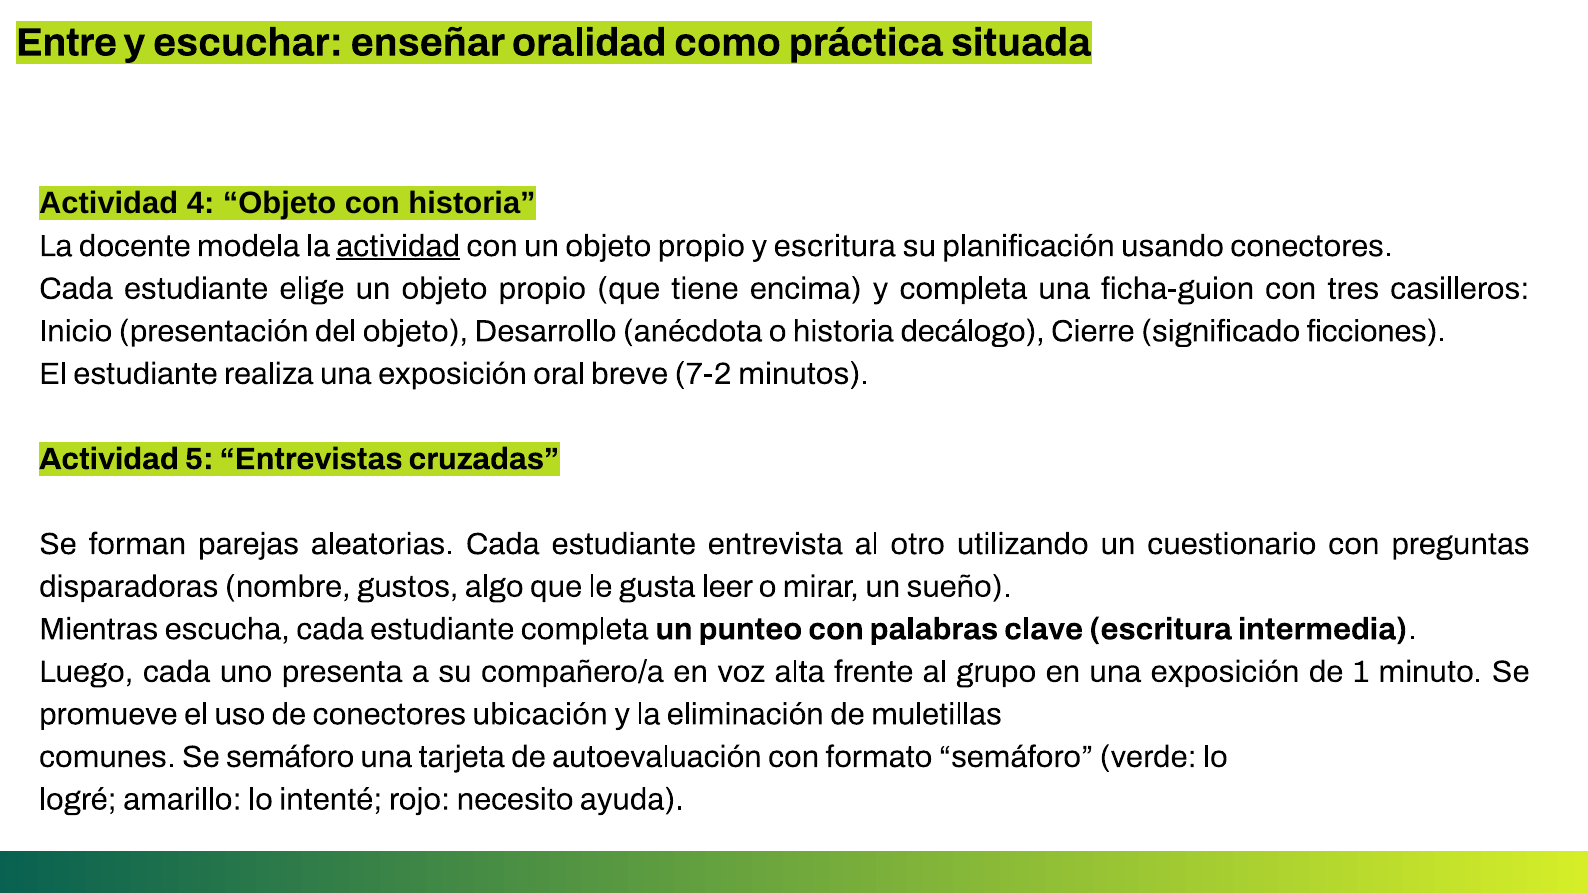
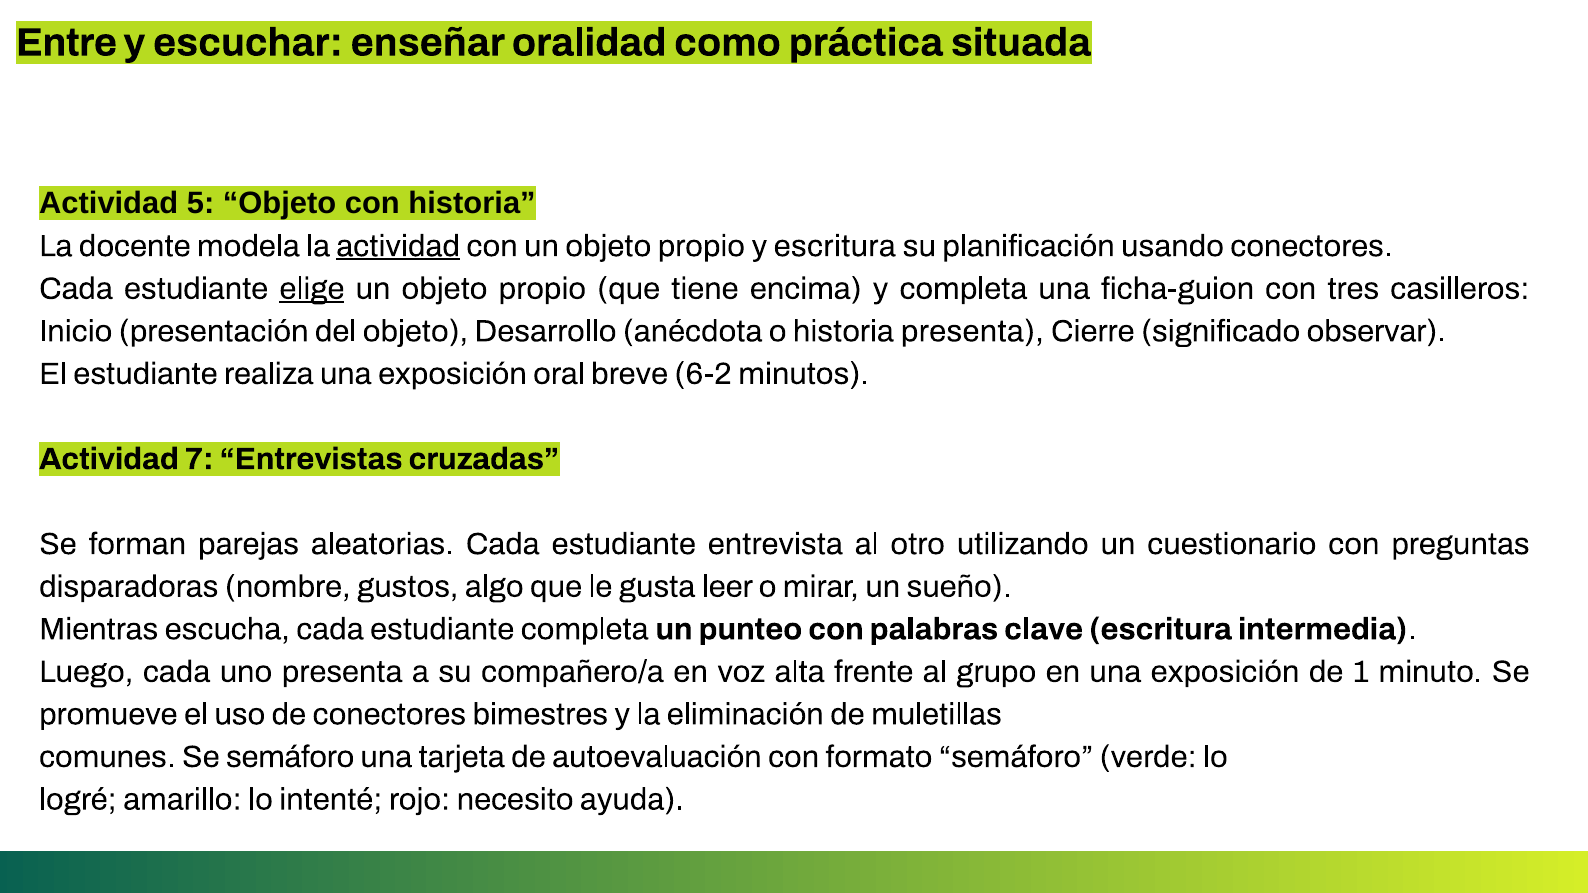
4: 4 -> 5
elige underline: none -> present
historia decálogo: decálogo -> presenta
ficciones: ficciones -> observar
7-2: 7-2 -> 6-2
5: 5 -> 7
ubicación: ubicación -> bimestres
